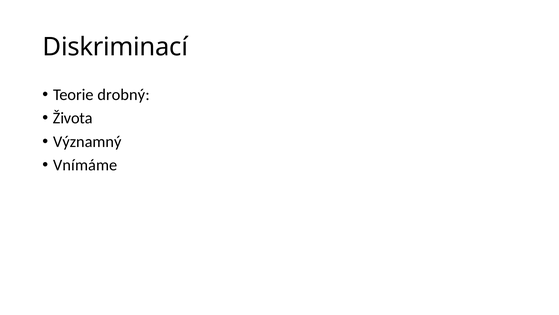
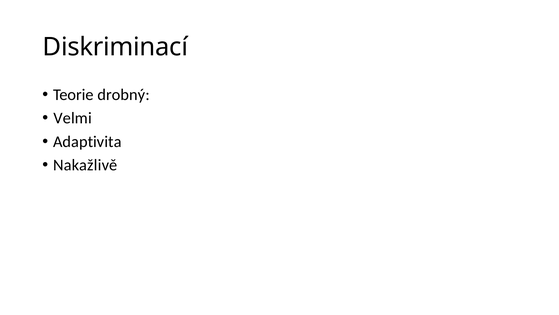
Života: Života -> Velmi
Významný: Významný -> Adaptivita
Vnímáme: Vnímáme -> Nakažlivě
